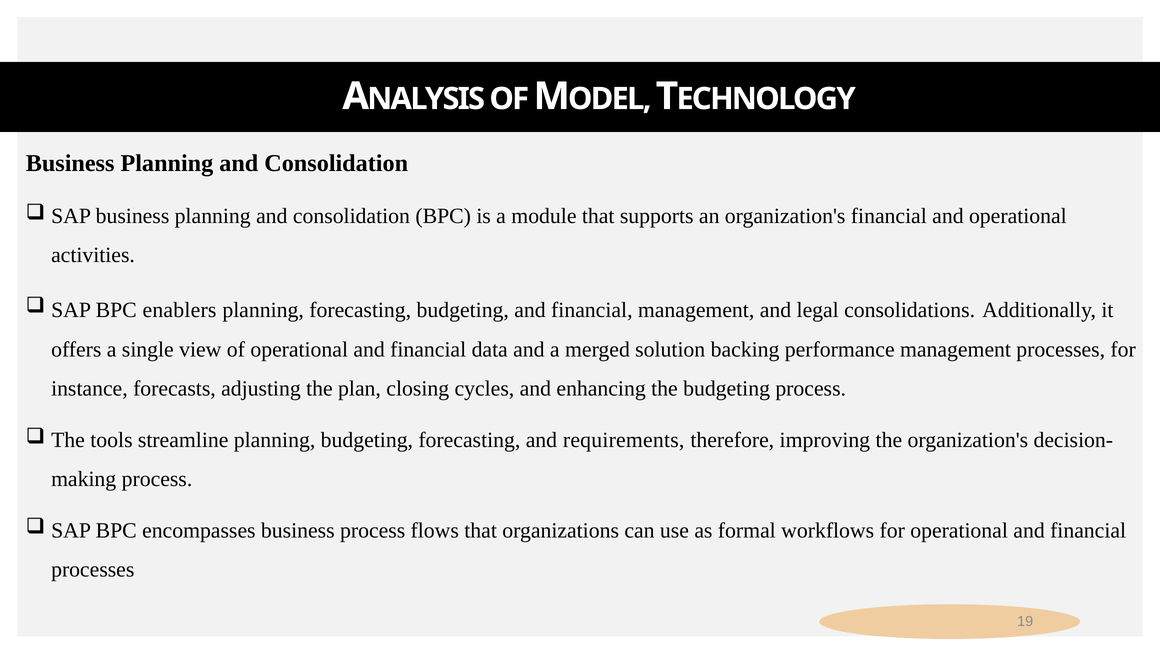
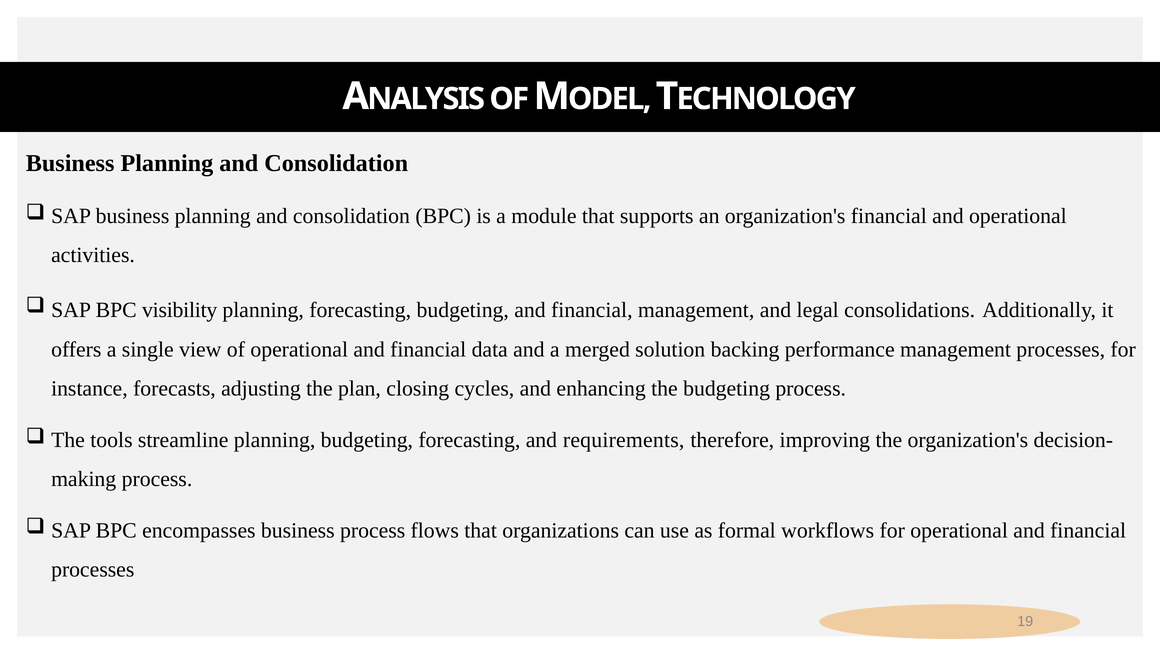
enablers: enablers -> visibility
